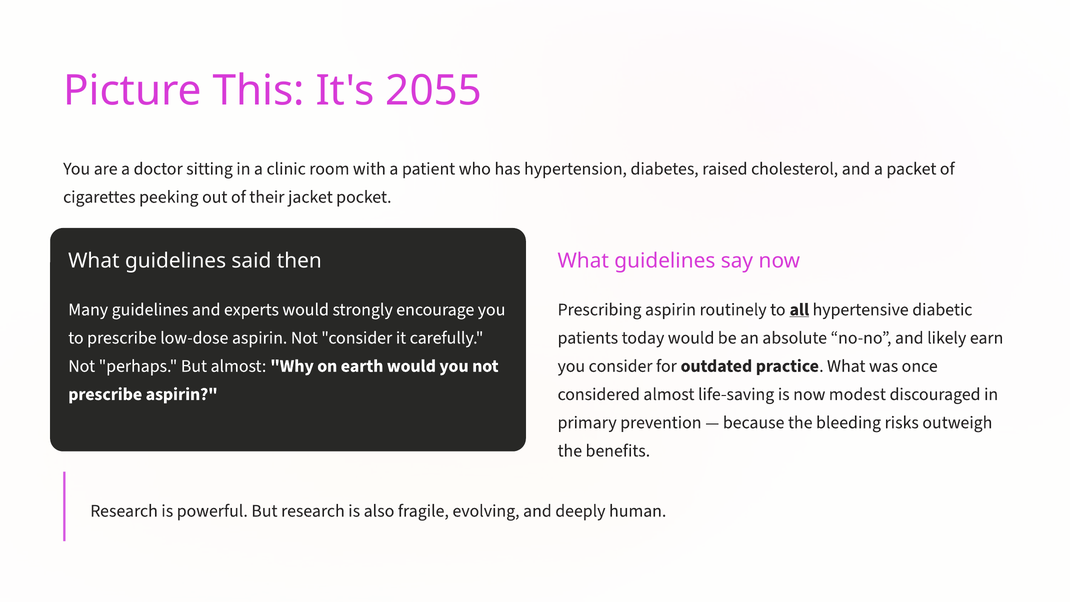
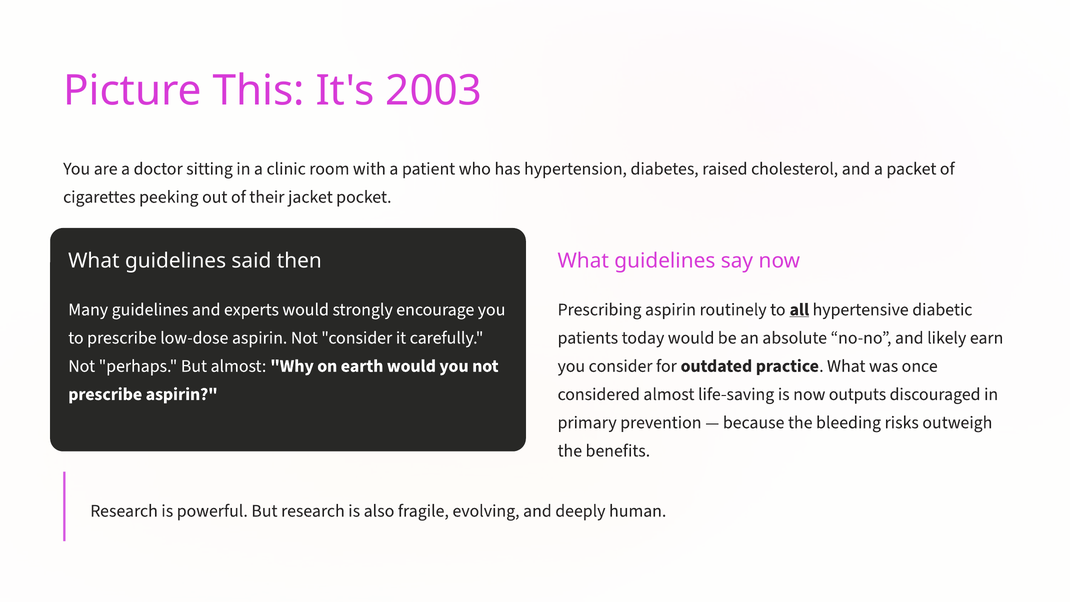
2055: 2055 -> 2003
modest: modest -> outputs
